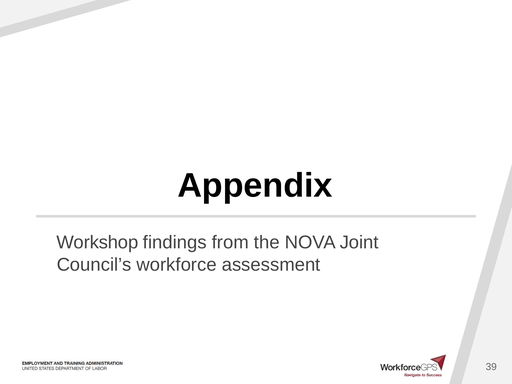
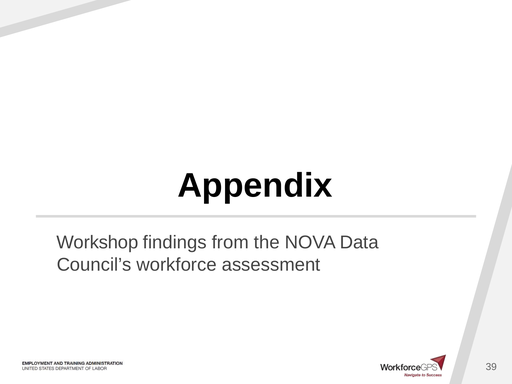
Joint: Joint -> Data
